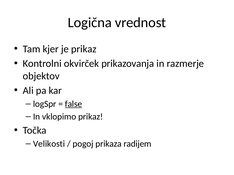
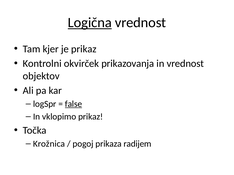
Logična underline: none -> present
in razmerje: razmerje -> vrednost
Velikosti: Velikosti -> Krožnica
